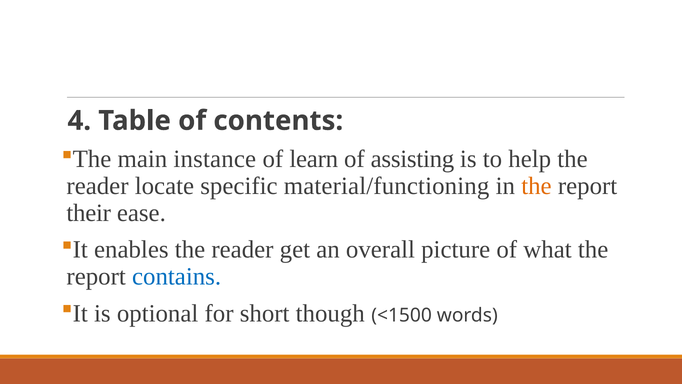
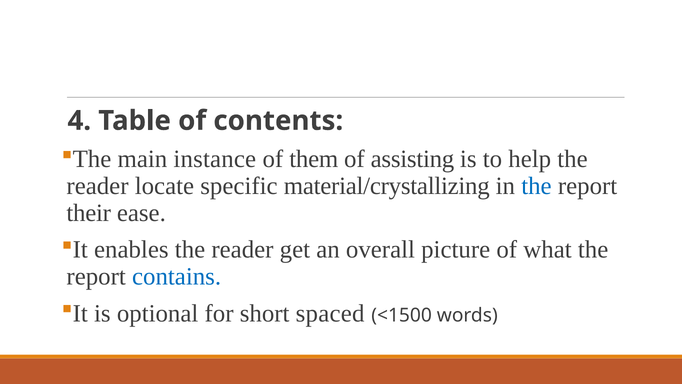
learn: learn -> them
material/functioning: material/functioning -> material/crystallizing
the at (536, 186) colour: orange -> blue
though: though -> spaced
